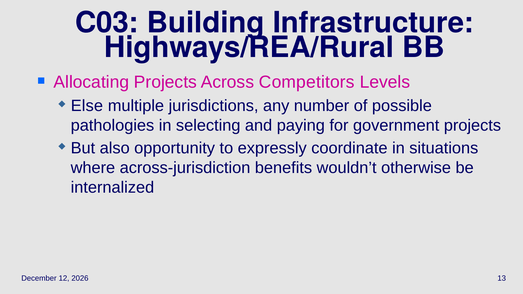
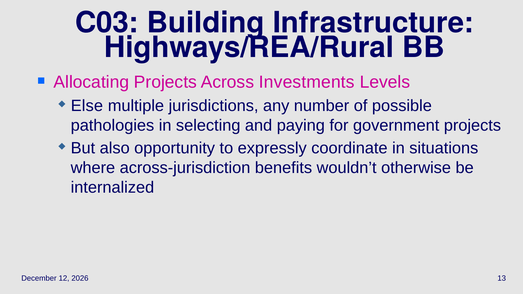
Competitors: Competitors -> Investments
